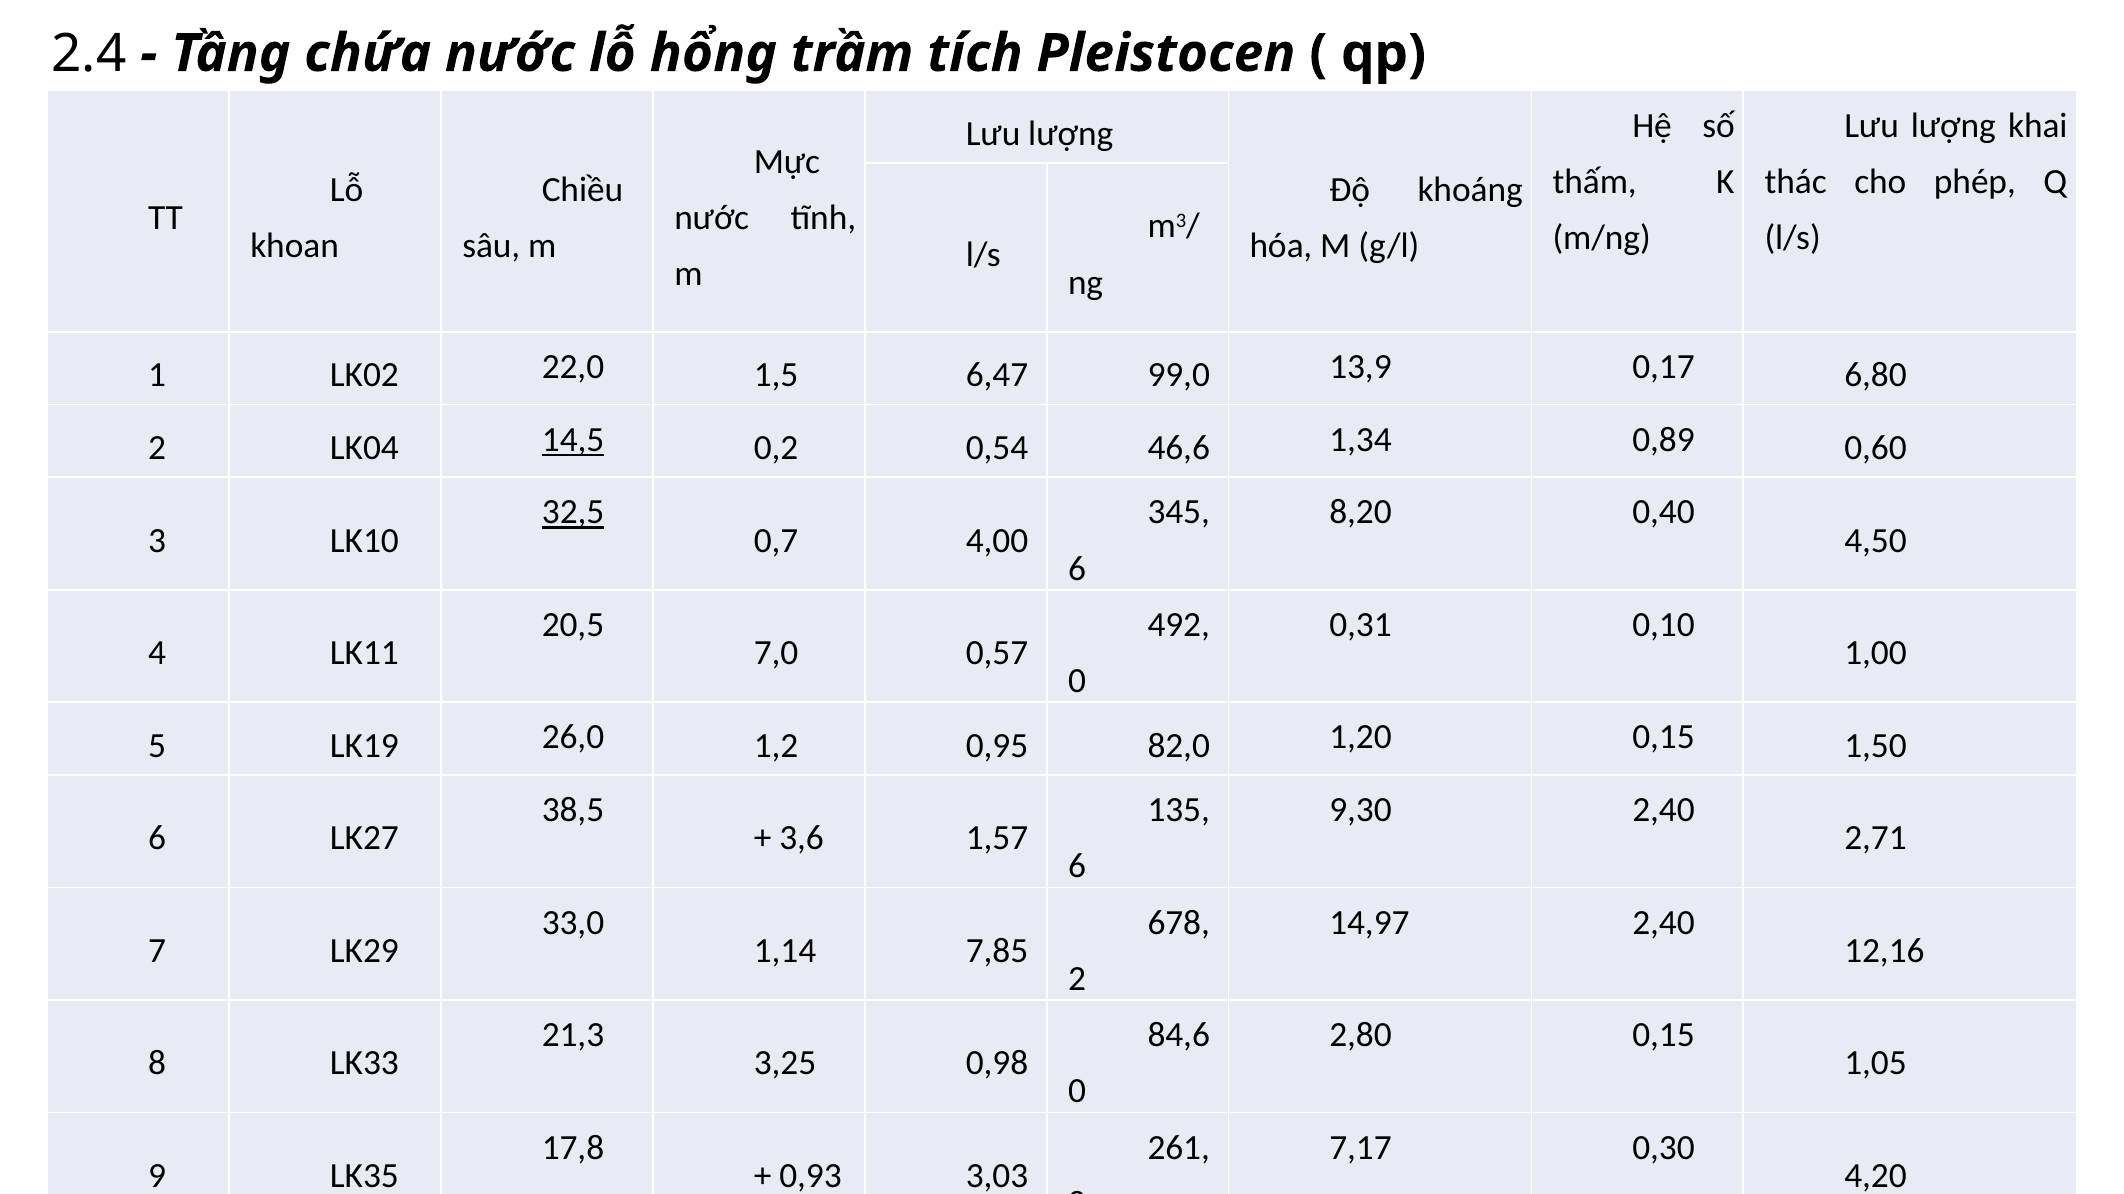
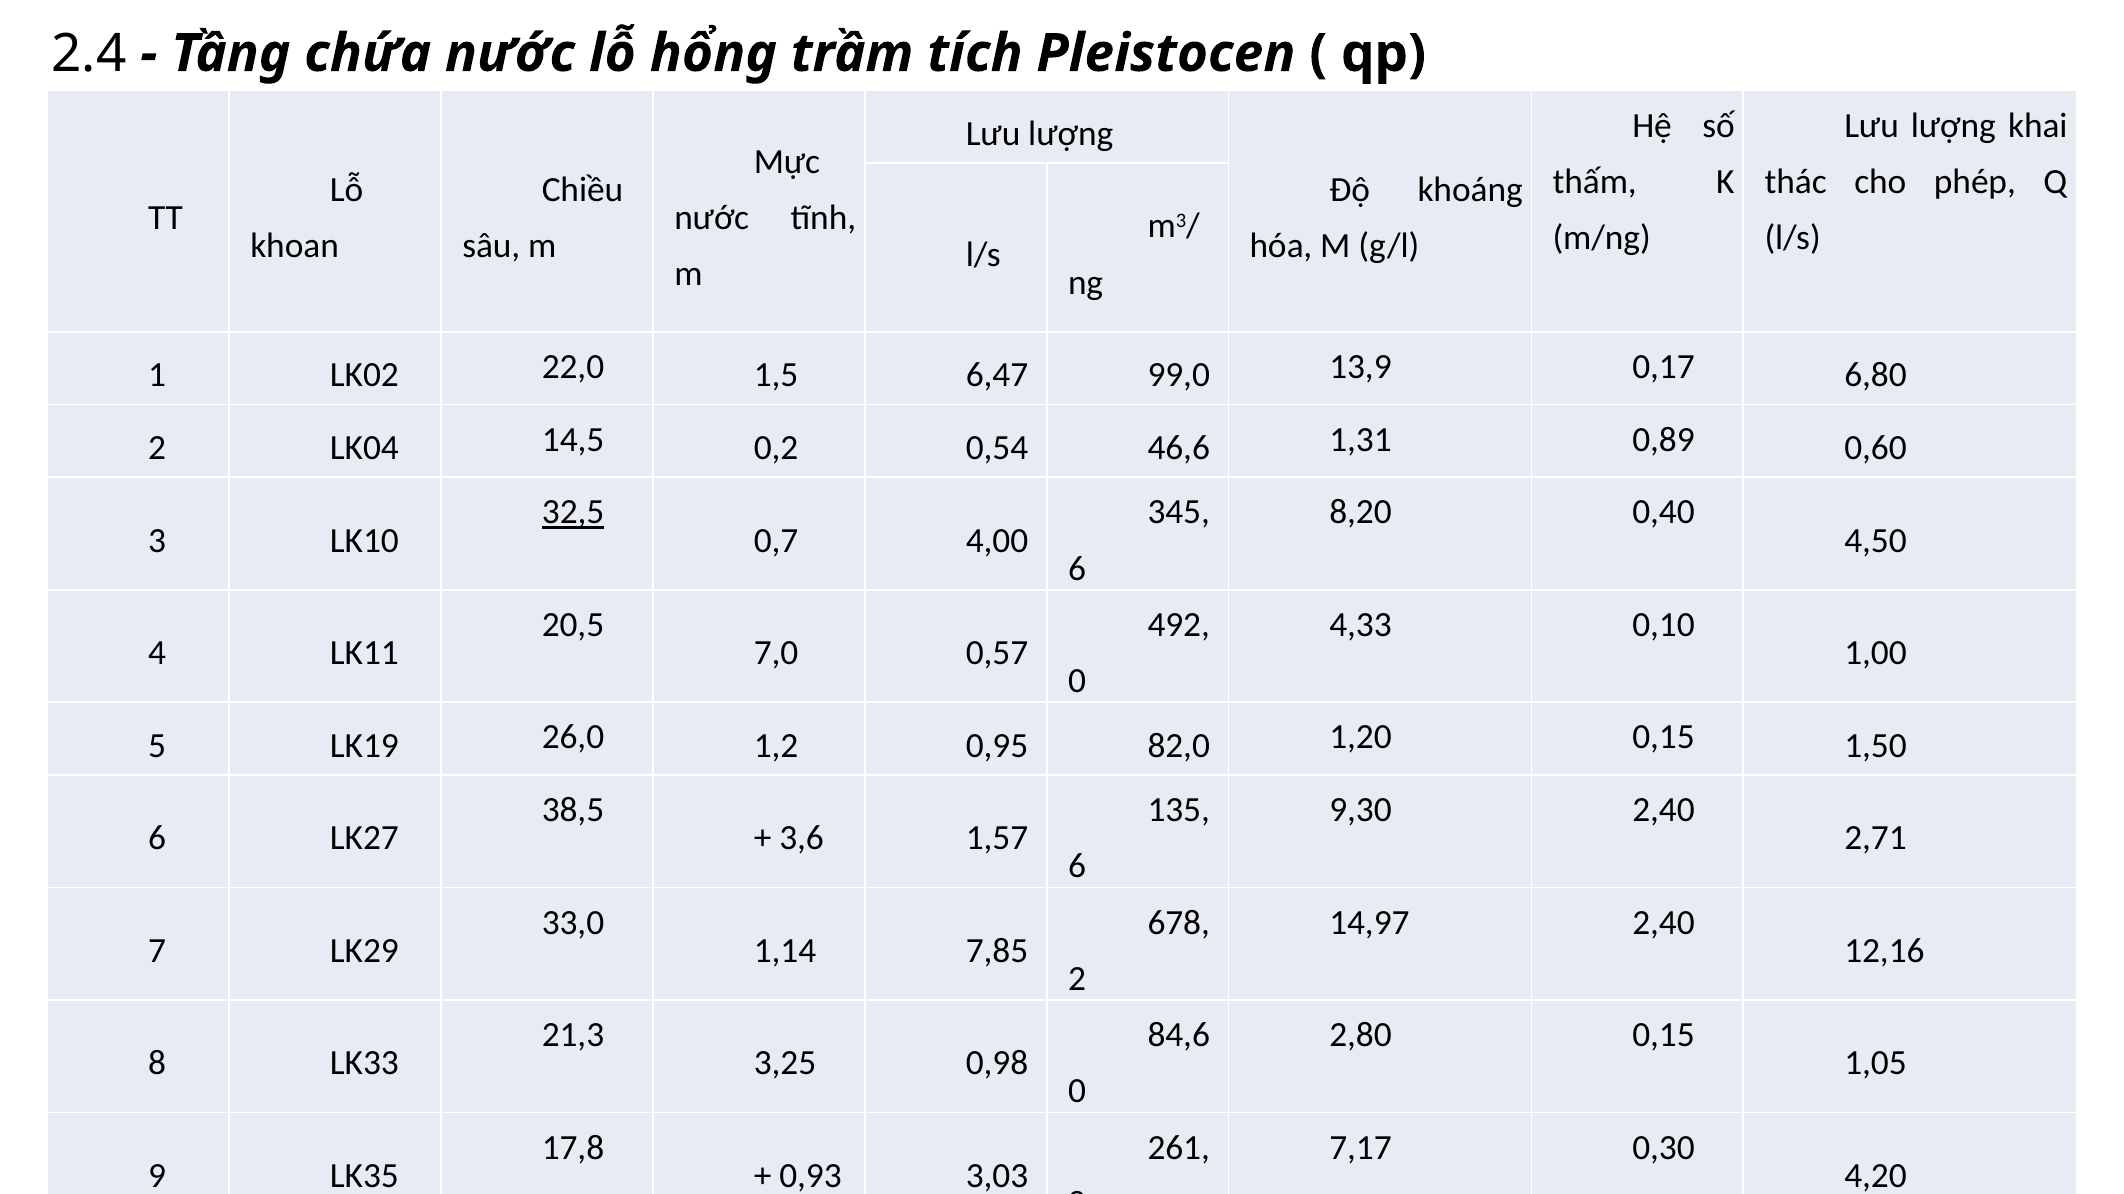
14,5 underline: present -> none
1,34: 1,34 -> 1,31
0,31: 0,31 -> 4,33
